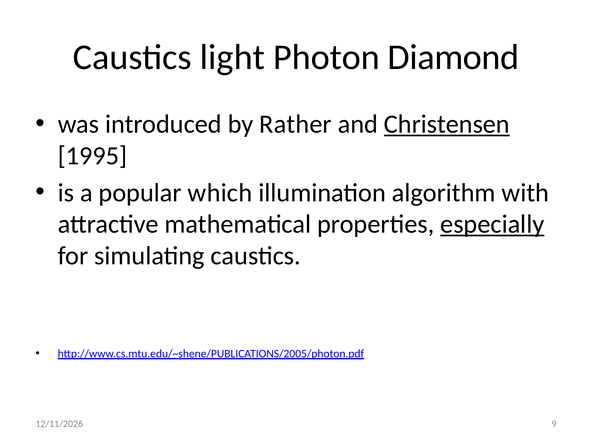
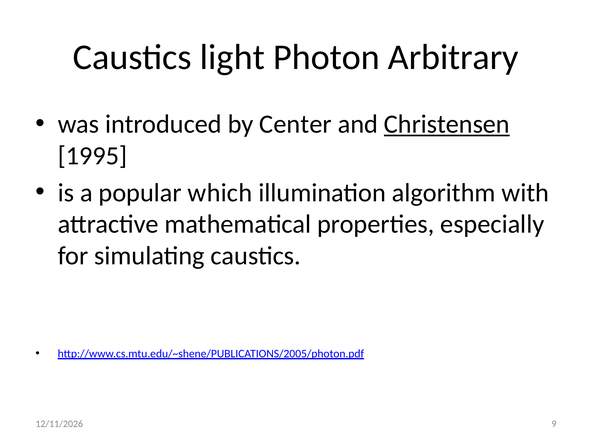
Diamond: Diamond -> Arbitrary
Rather: Rather -> Center
especially underline: present -> none
